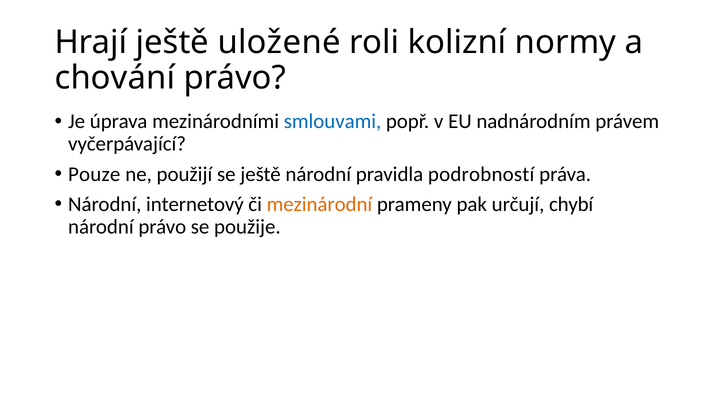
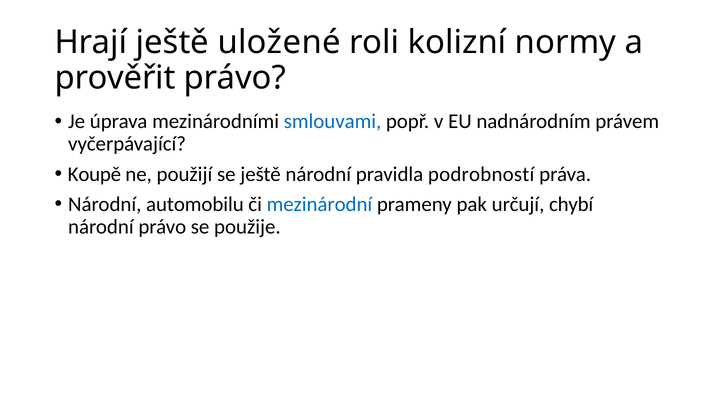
chování: chování -> prověřit
Pouze: Pouze -> Koupě
internetový: internetový -> automobilu
mezinárodní colour: orange -> blue
